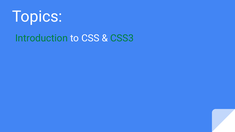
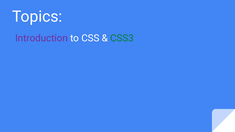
Introduction colour: green -> purple
